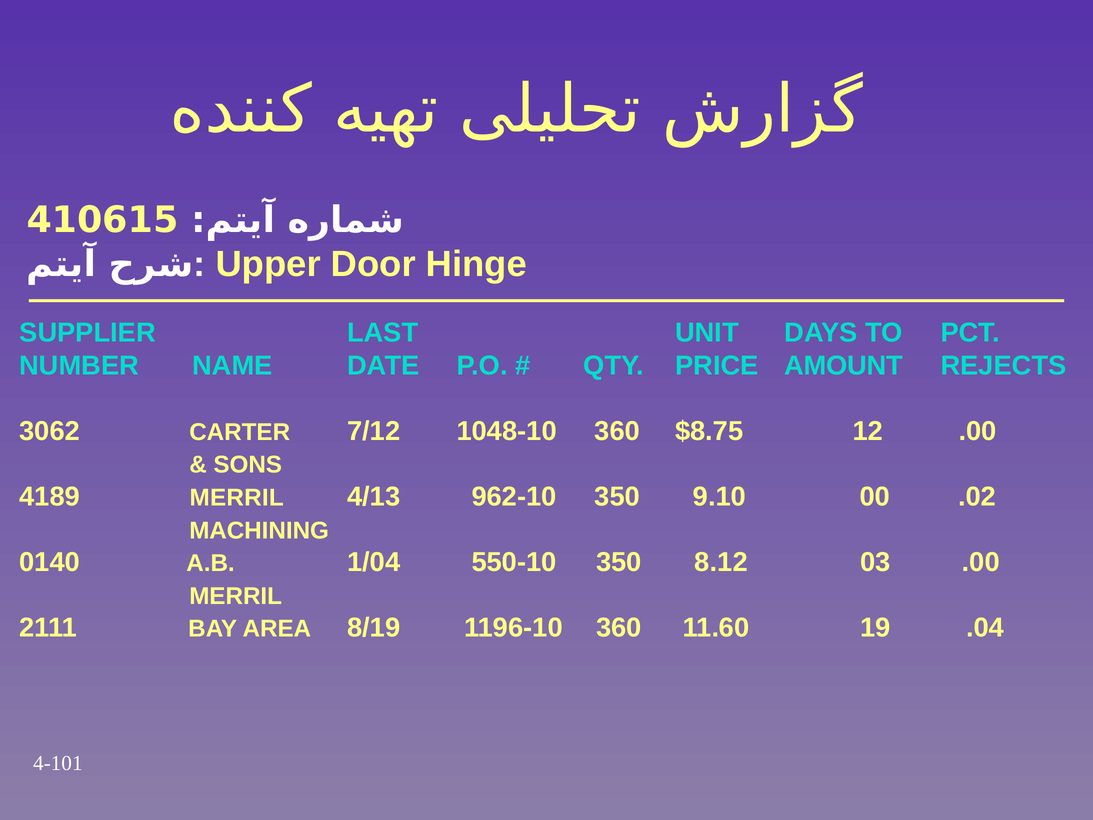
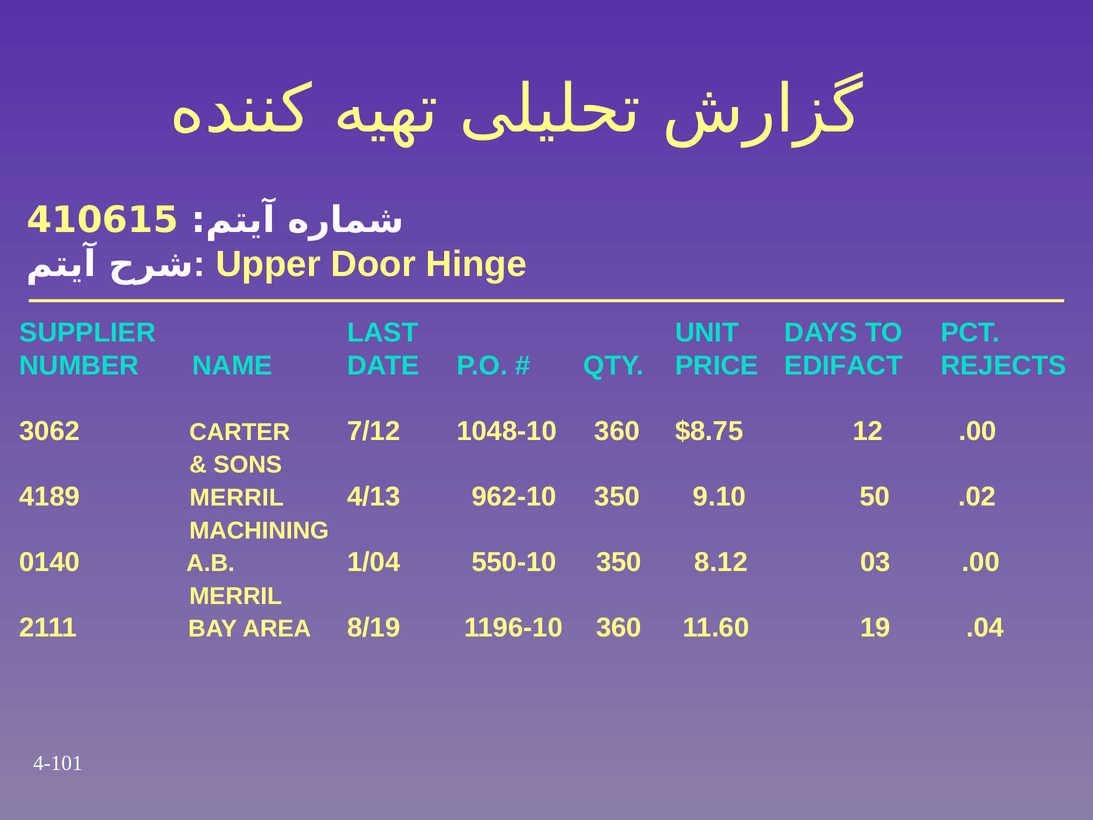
AMOUNT: AMOUNT -> EDIFACT
00: 00 -> 50
